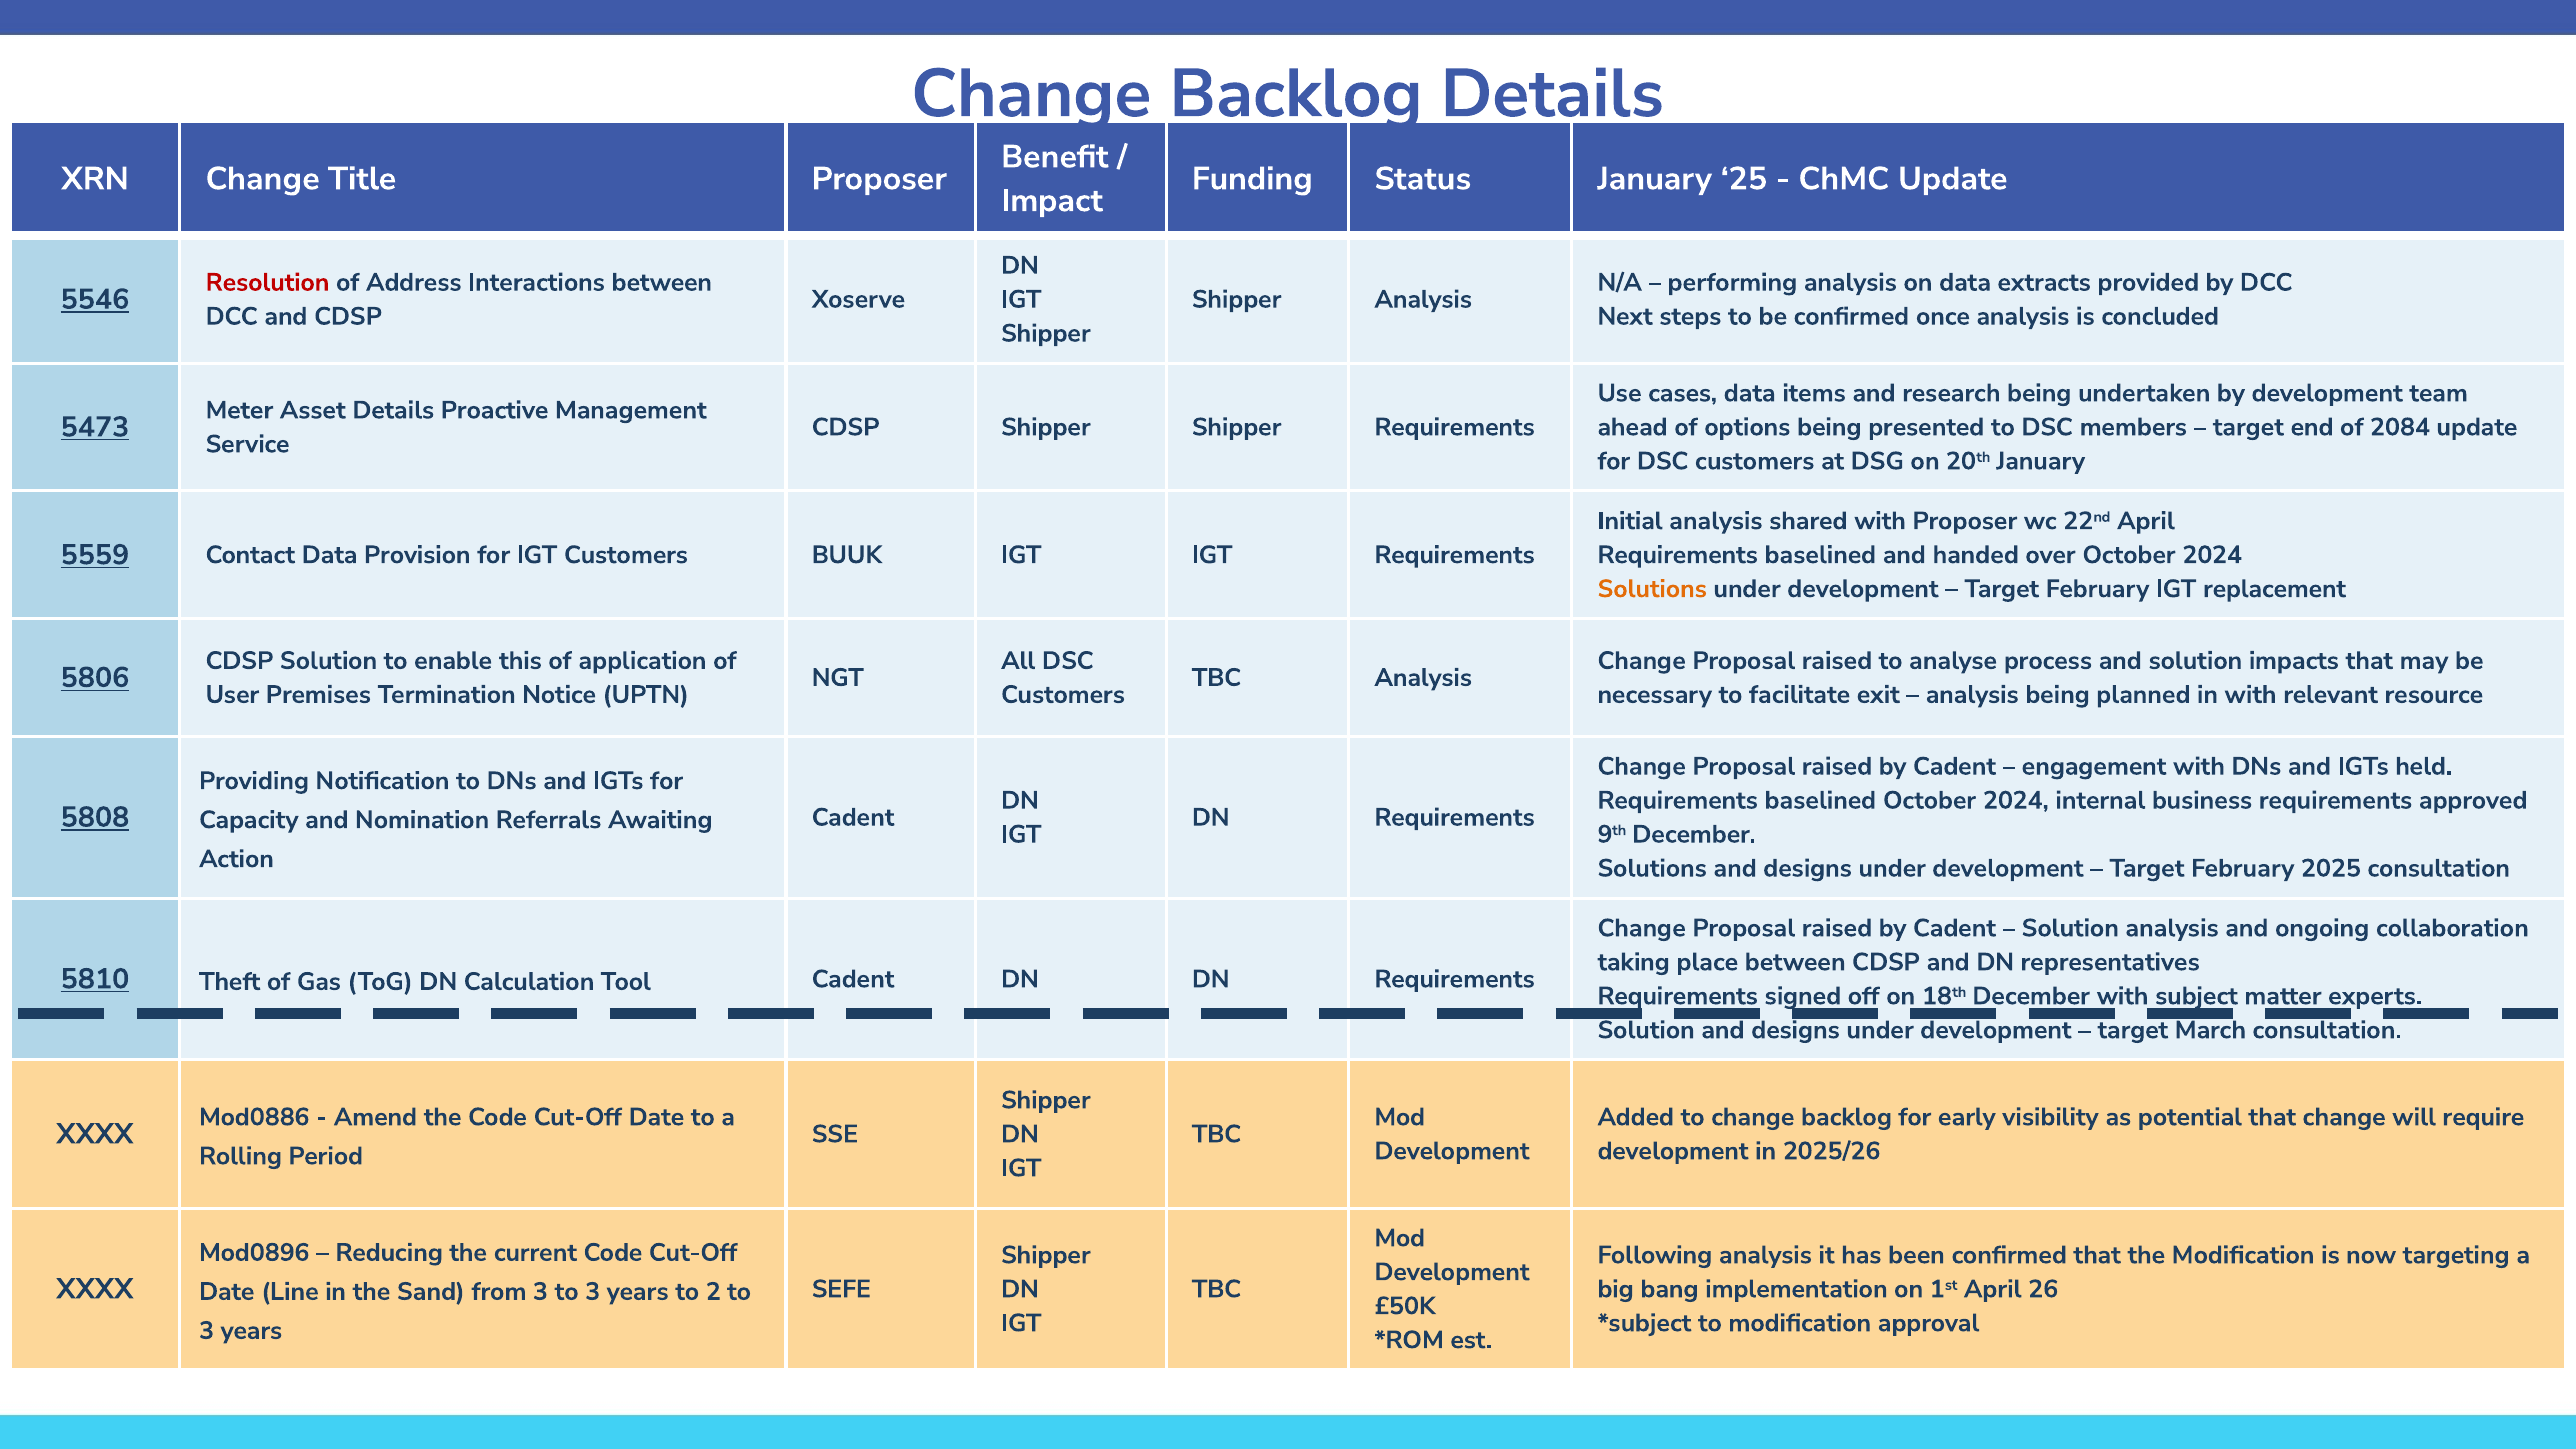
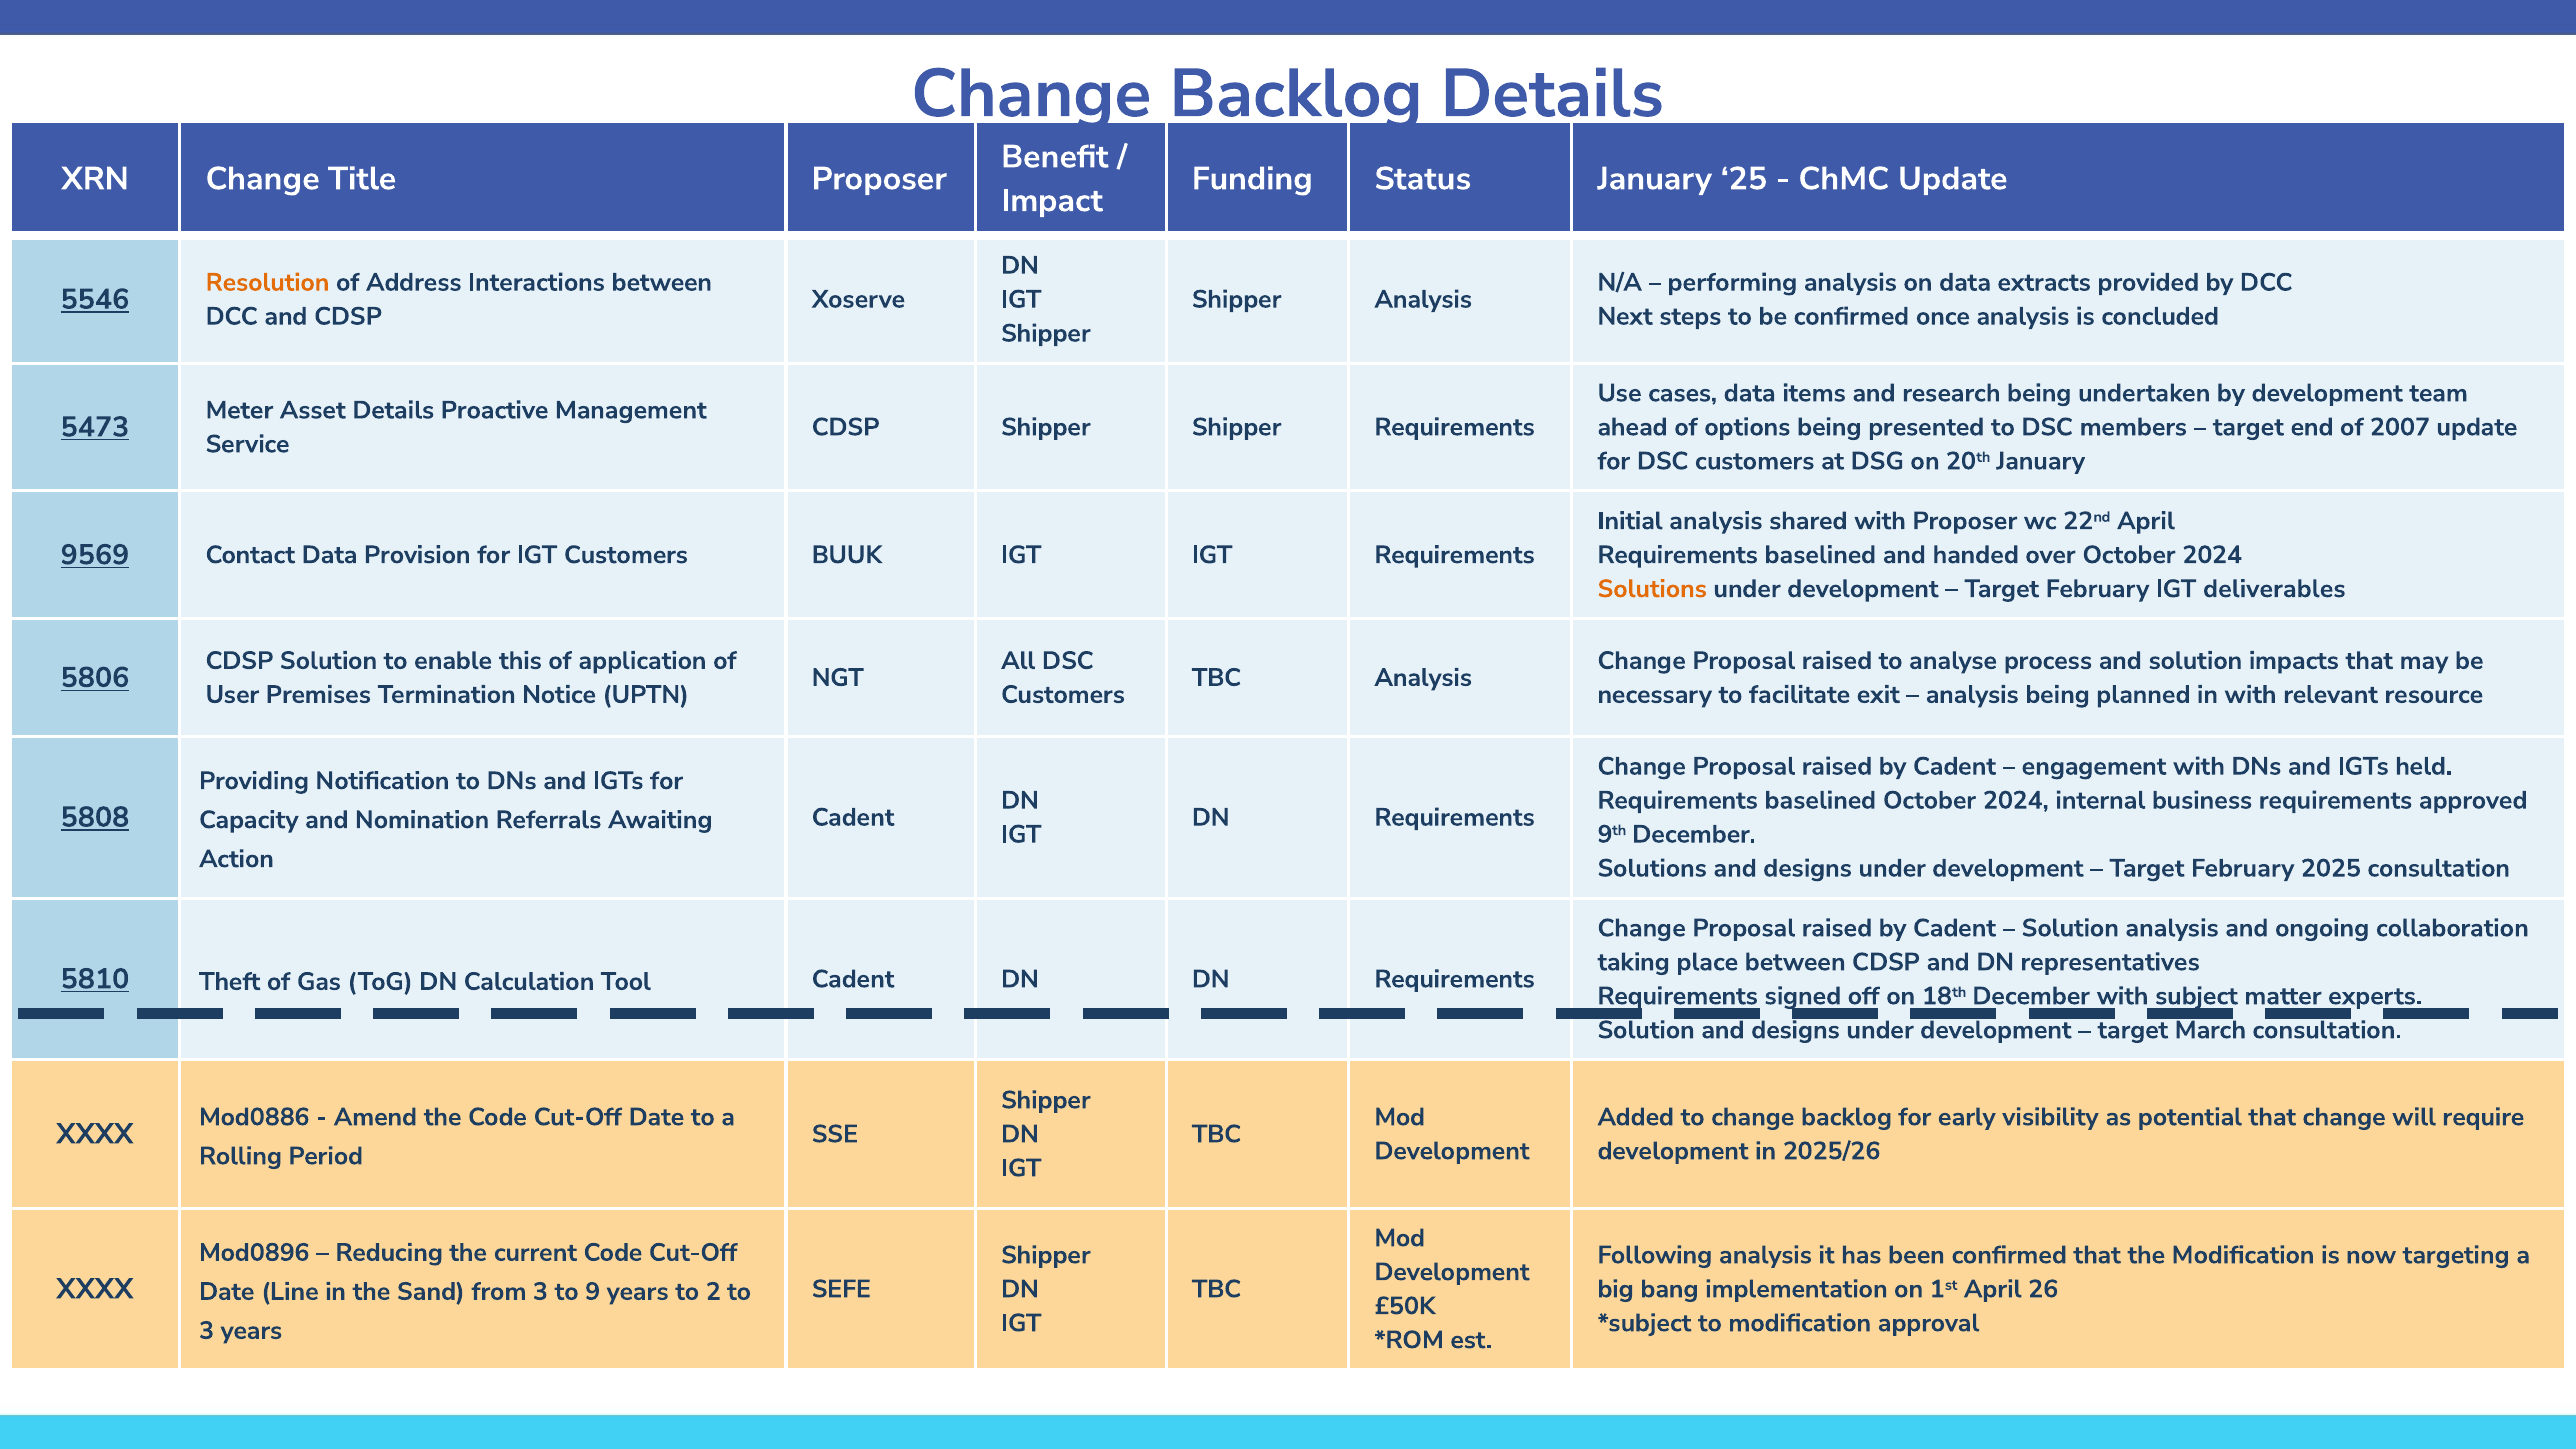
Resolution colour: red -> orange
2084: 2084 -> 2007
5559: 5559 -> 9569
replacement: replacement -> deliverables
3 to 3: 3 -> 9
